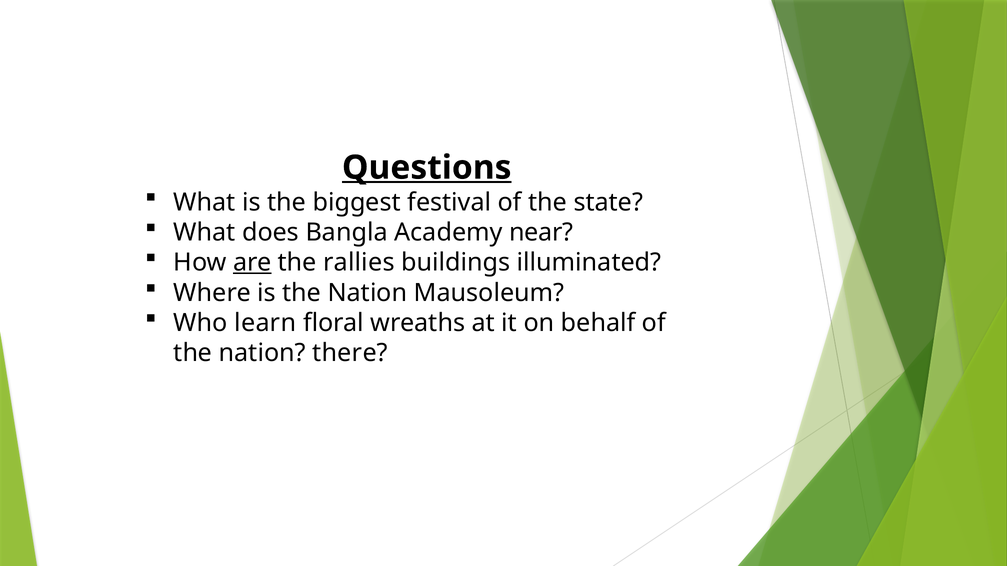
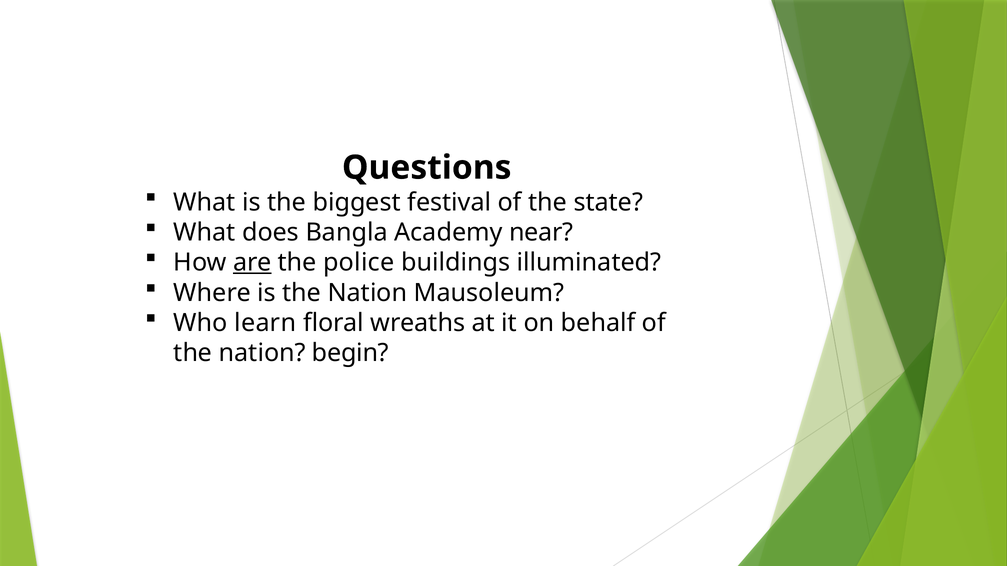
Questions underline: present -> none
rallies: rallies -> police
there: there -> begin
